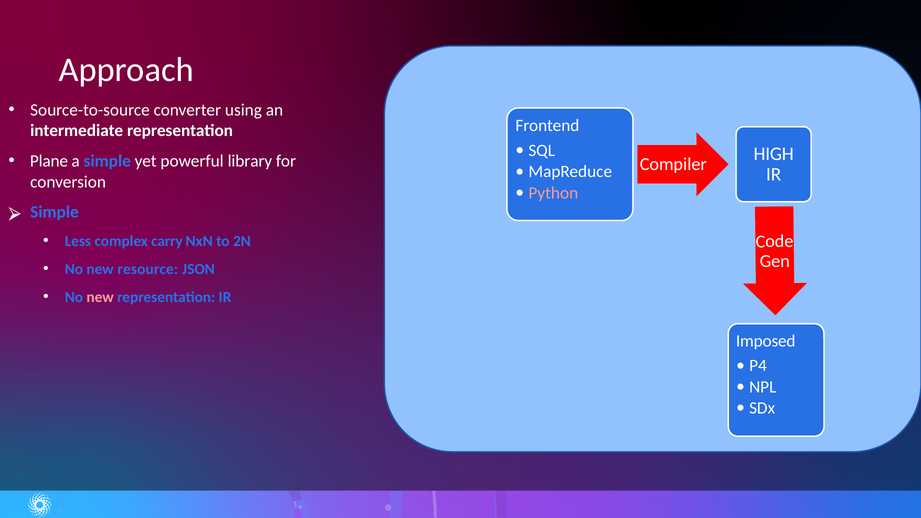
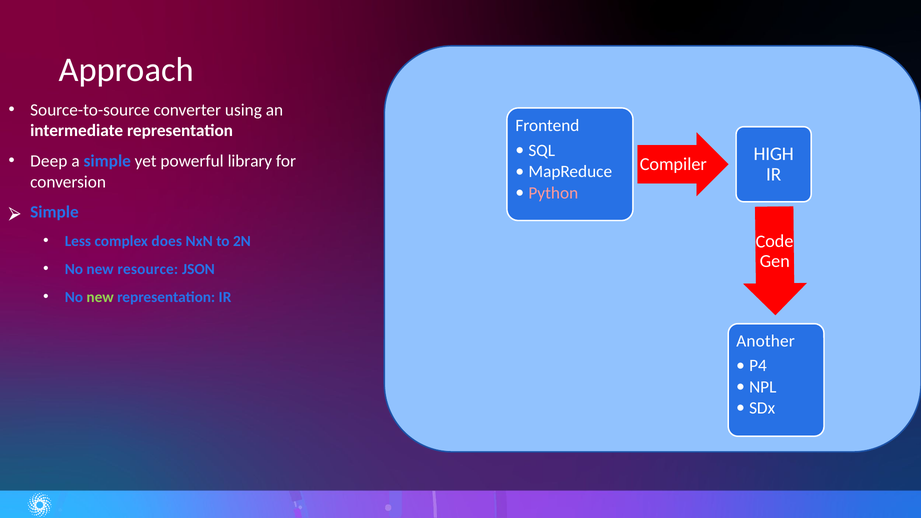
Plane: Plane -> Deep
carry: carry -> does
new at (100, 297) colour: pink -> light green
Imposed: Imposed -> Another
